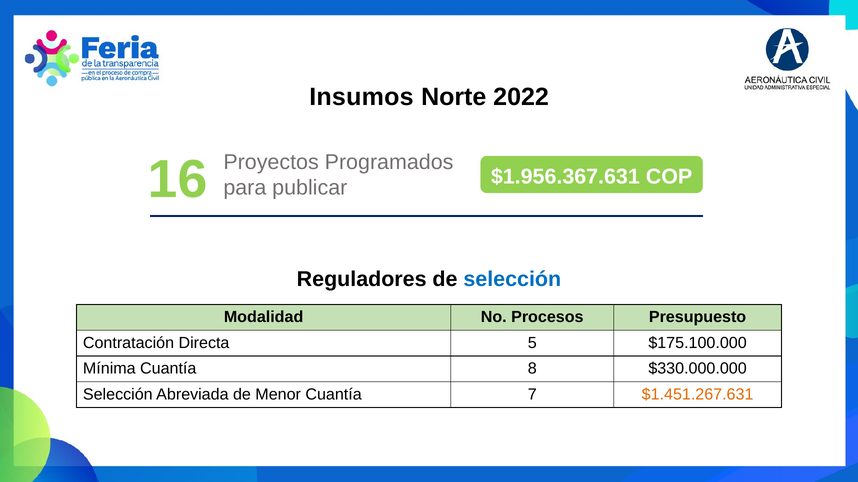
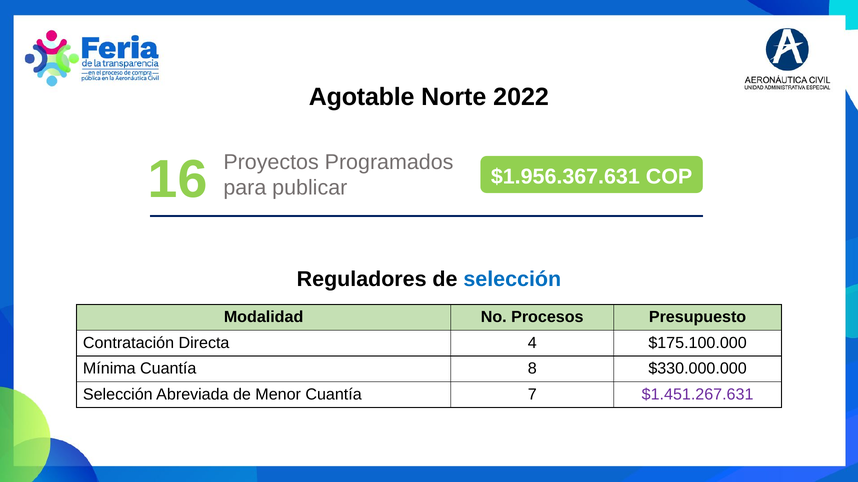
Insumos: Insumos -> Agotable
5: 5 -> 4
$1.451.267.631 colour: orange -> purple
